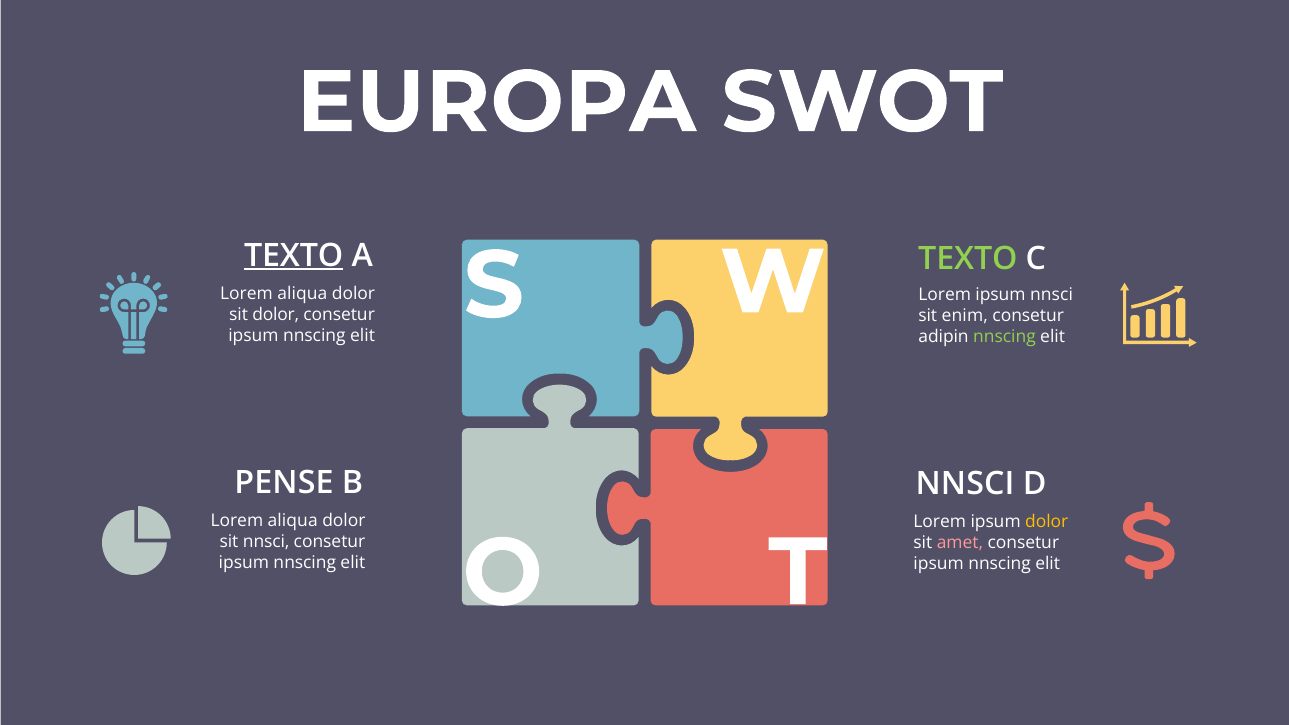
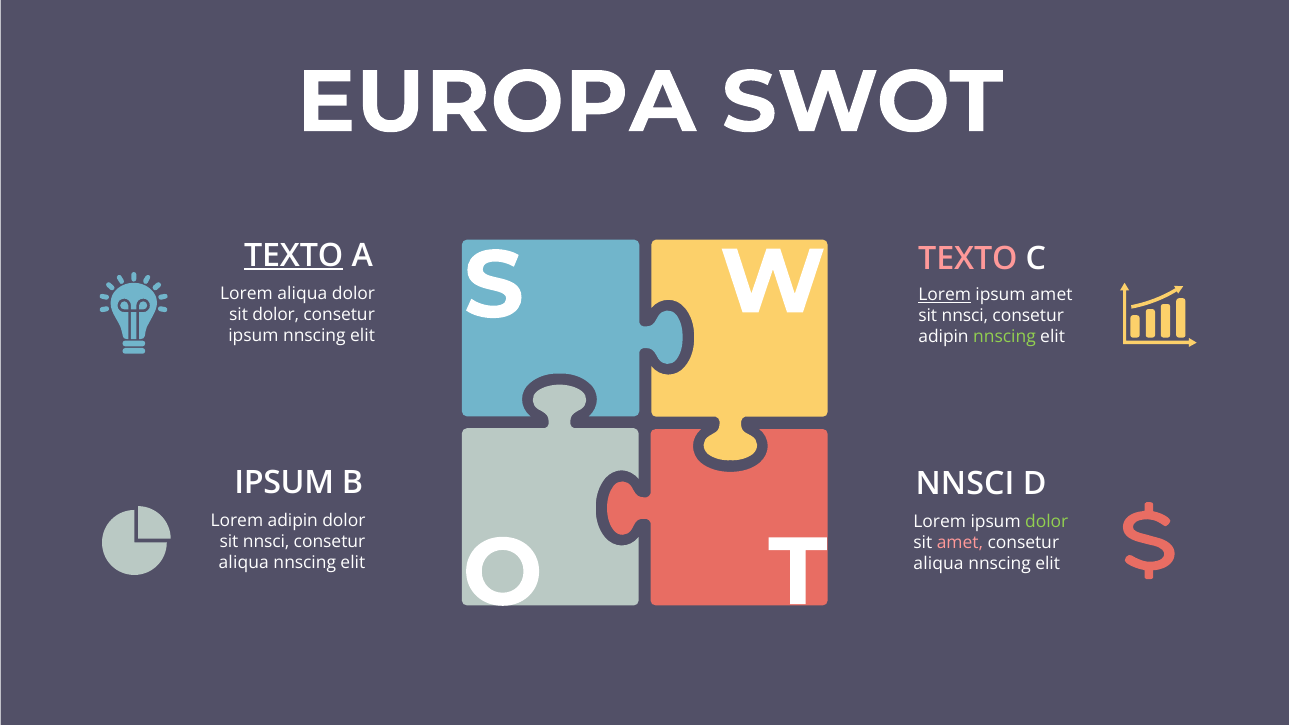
TEXTO at (968, 259) colour: light green -> pink
Lorem at (945, 295) underline: none -> present
ipsum nnsci: nnsci -> amet
enim at (965, 316): enim -> nnsci
PENSE at (284, 483): PENSE -> IPSUM
aliqua at (293, 521): aliqua -> adipin
dolor at (1047, 522) colour: yellow -> light green
ipsum at (244, 562): ipsum -> aliqua
ipsum at (939, 564): ipsum -> aliqua
